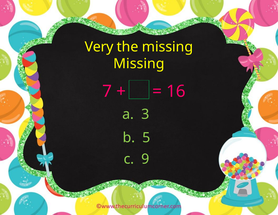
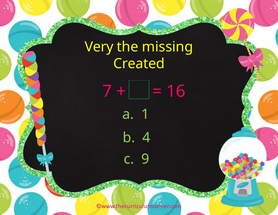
Missing at (139, 64): Missing -> Created
3: 3 -> 1
5: 5 -> 4
